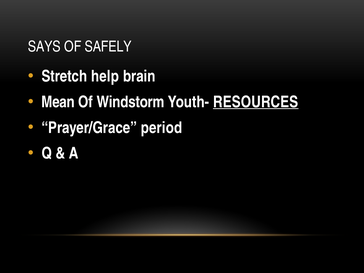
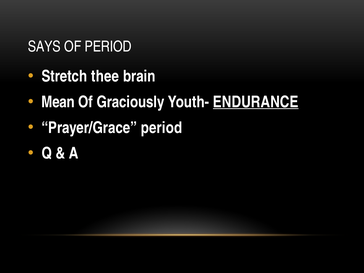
OF SAFELY: SAFELY -> PERIOD
help: help -> thee
Windstorm: Windstorm -> Graciously
RESOURCES: RESOURCES -> ENDURANCE
